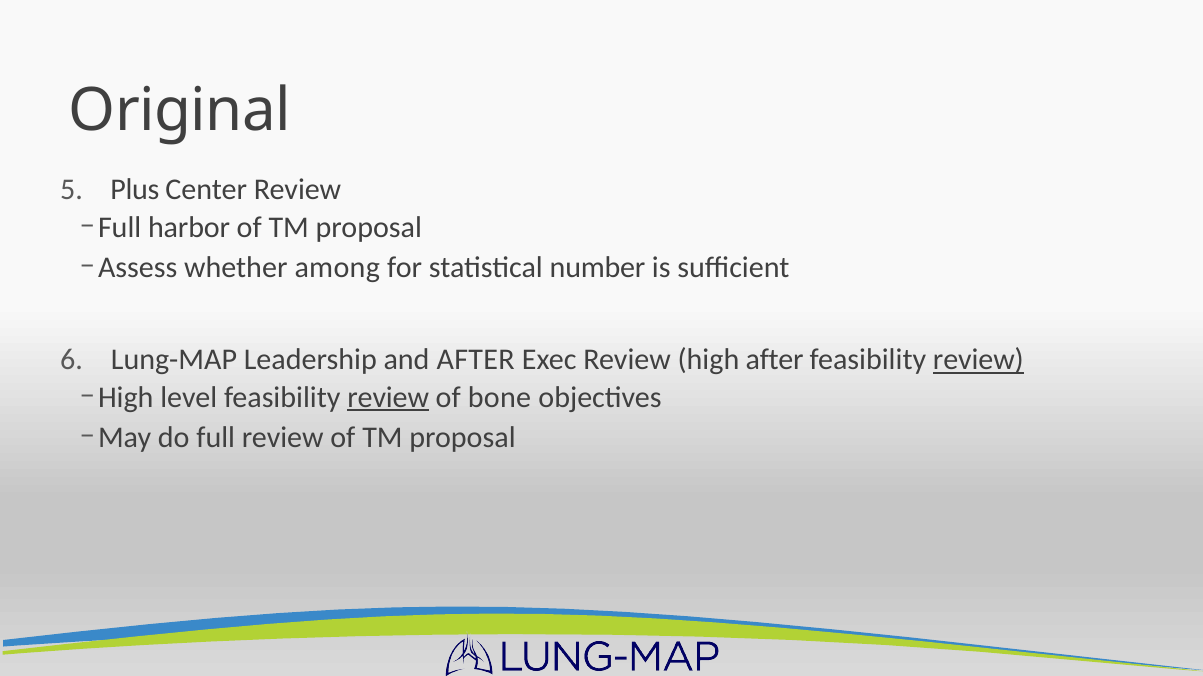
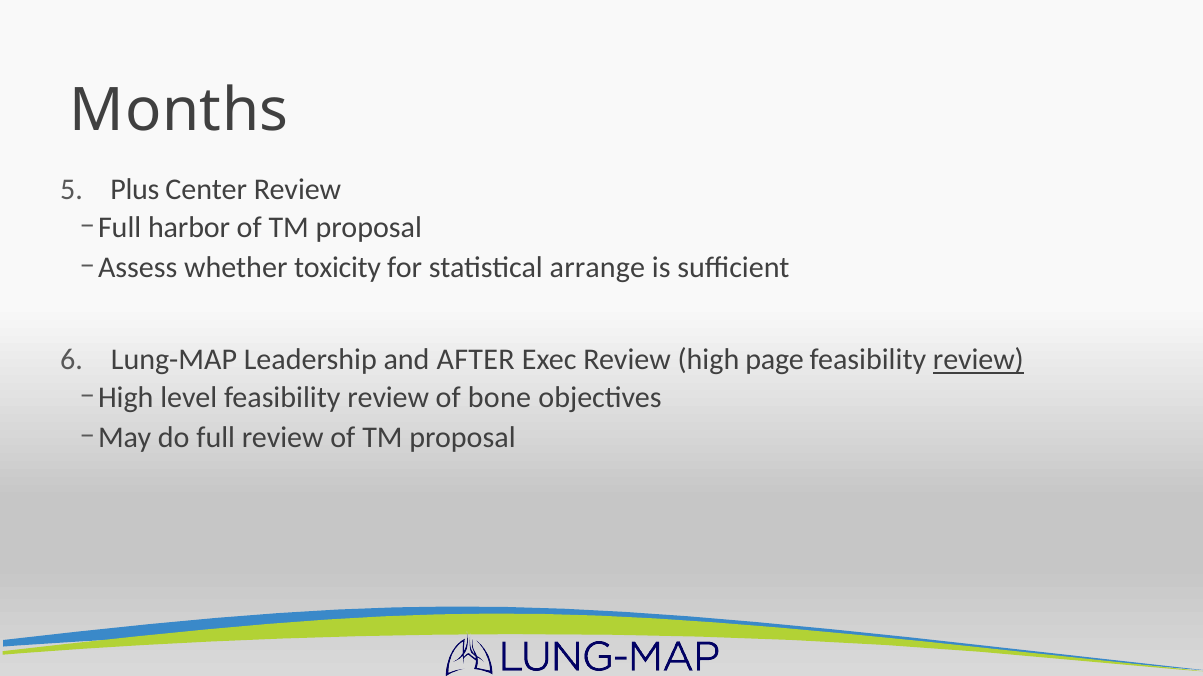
Original: Original -> Months
among: among -> toxicity
number: number -> arrange
high after: after -> page
review at (388, 398) underline: present -> none
